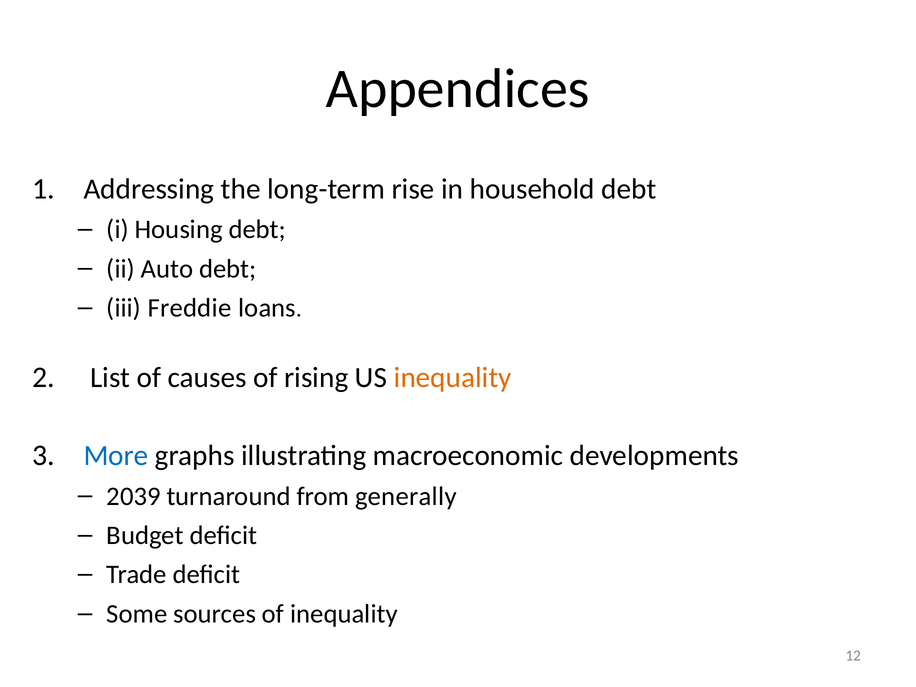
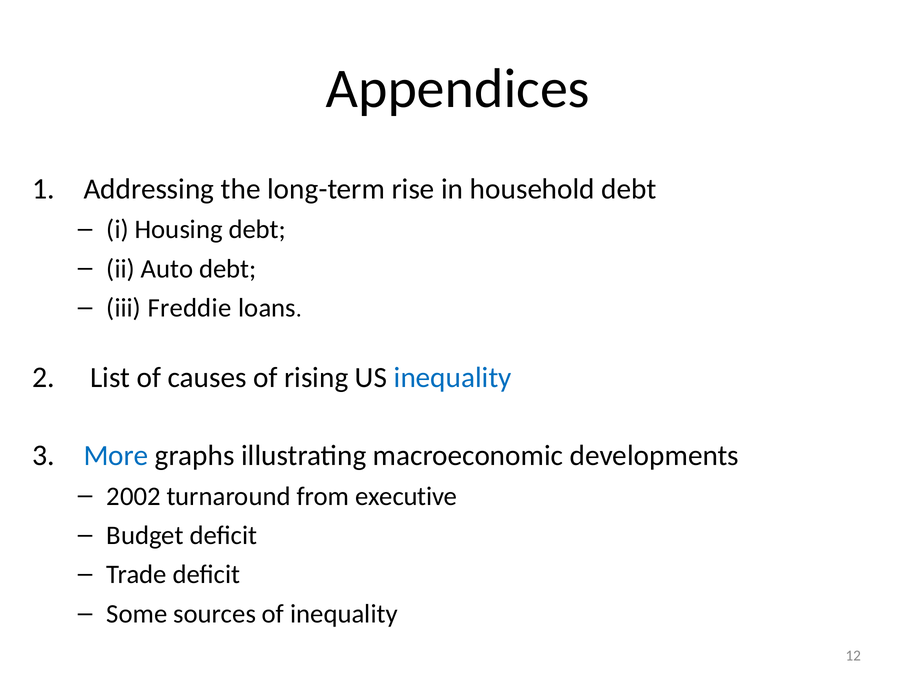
inequality at (453, 377) colour: orange -> blue
2039: 2039 -> 2002
generally: generally -> executive
